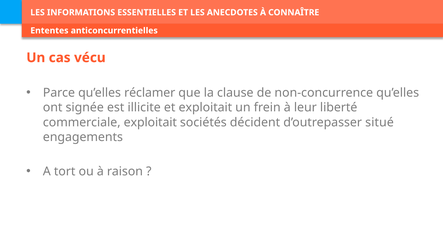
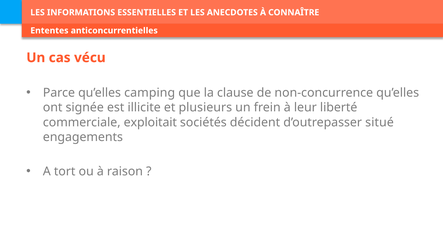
réclamer: réclamer -> camping
et exploitait: exploitait -> plusieurs
